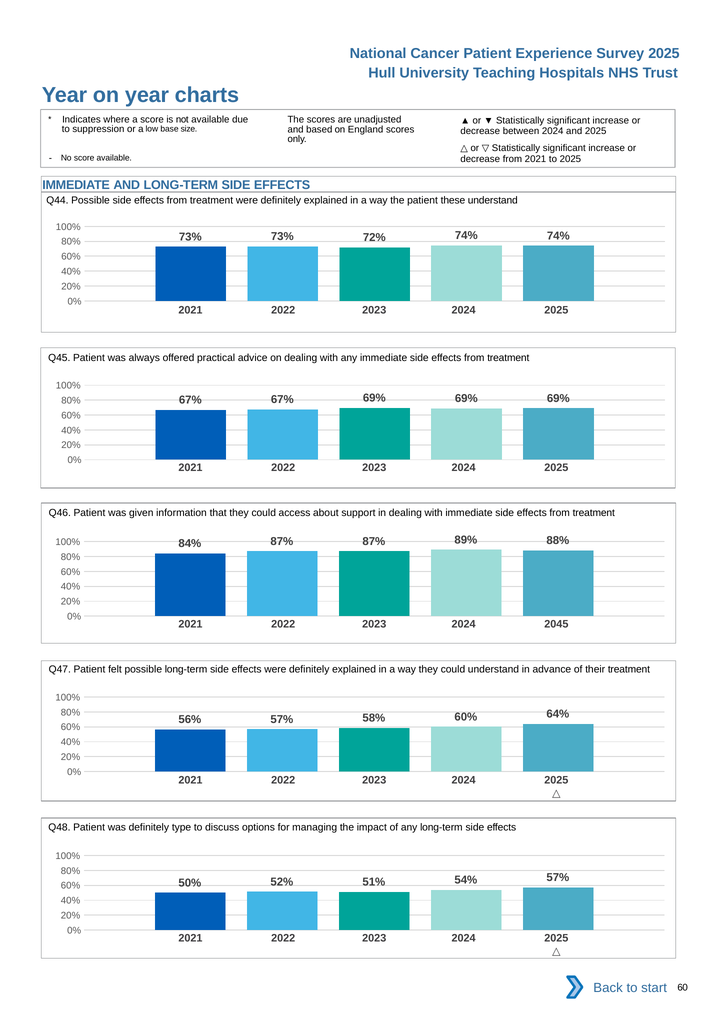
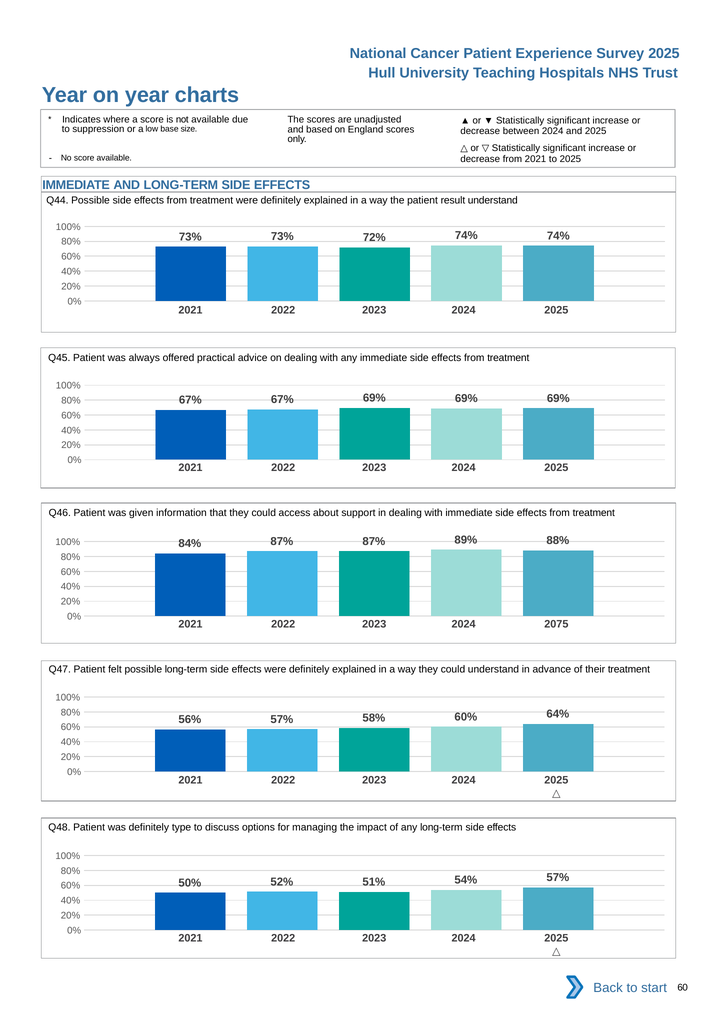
these: these -> result
2045: 2045 -> 2075
